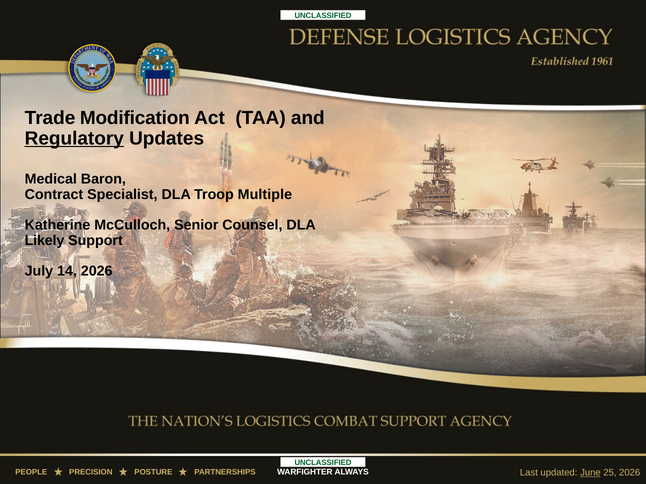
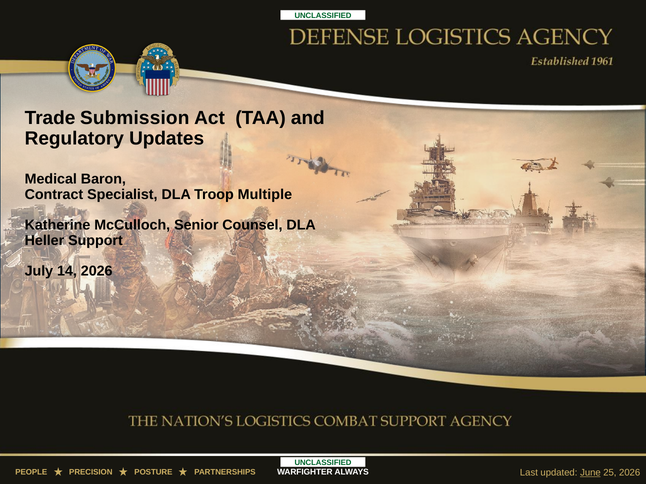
Modification: Modification -> Submission
Regulatory underline: present -> none
Likely: Likely -> Heller
